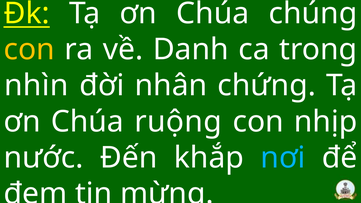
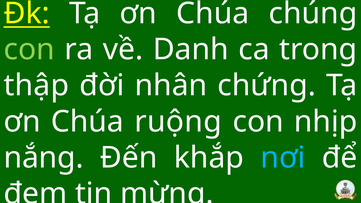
con at (29, 49) colour: yellow -> light green
nhìn: nhìn -> thập
nước: nước -> nắng
